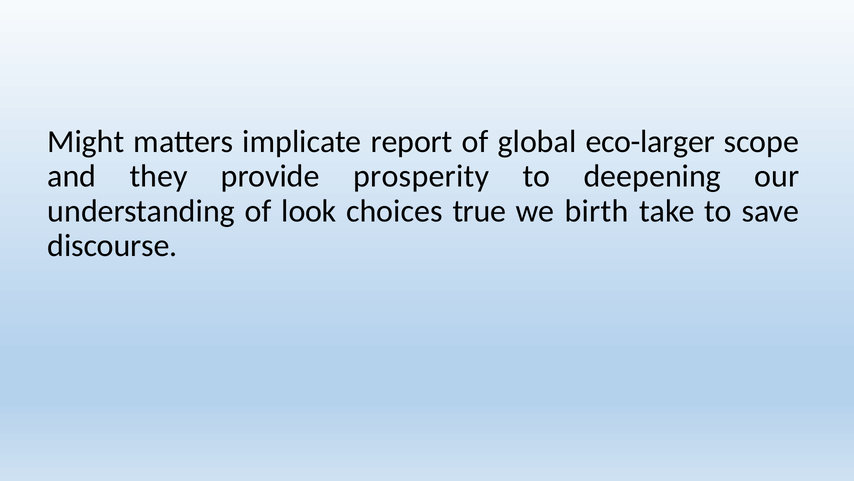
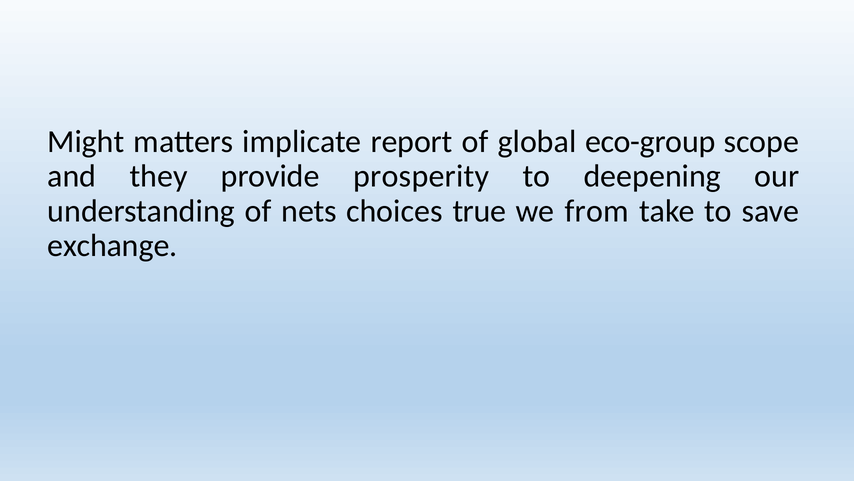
eco-larger: eco-larger -> eco-group
look: look -> nets
birth: birth -> from
discourse: discourse -> exchange
